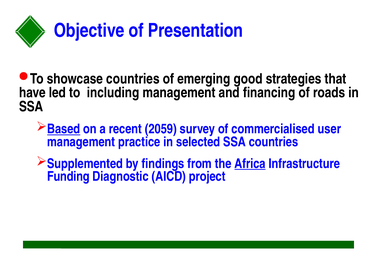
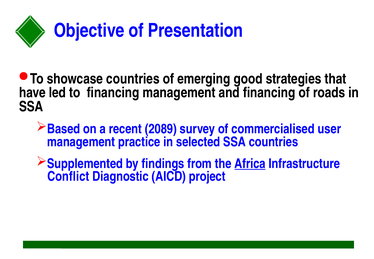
to including: including -> financing
Based underline: present -> none
2059: 2059 -> 2089
Funding: Funding -> Conflict
